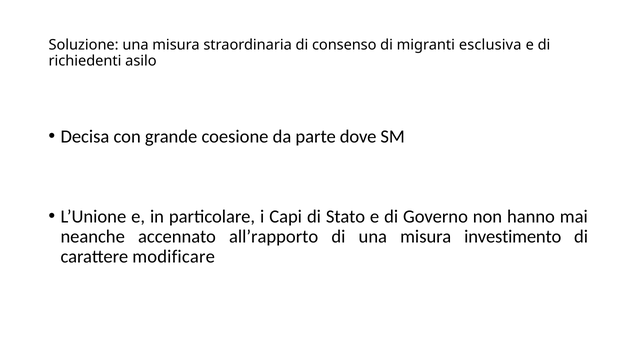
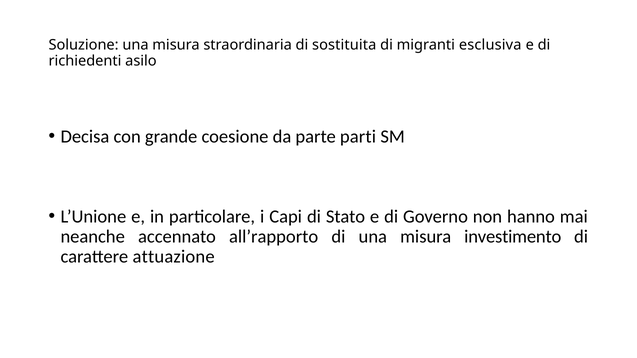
consenso: consenso -> sostituita
dove: dove -> parti
modificare: modificare -> attuazione
